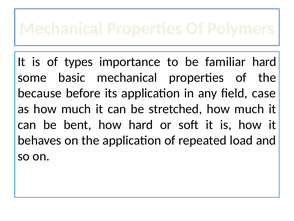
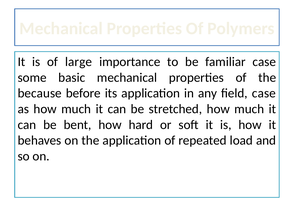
types: types -> large
familiar hard: hard -> case
